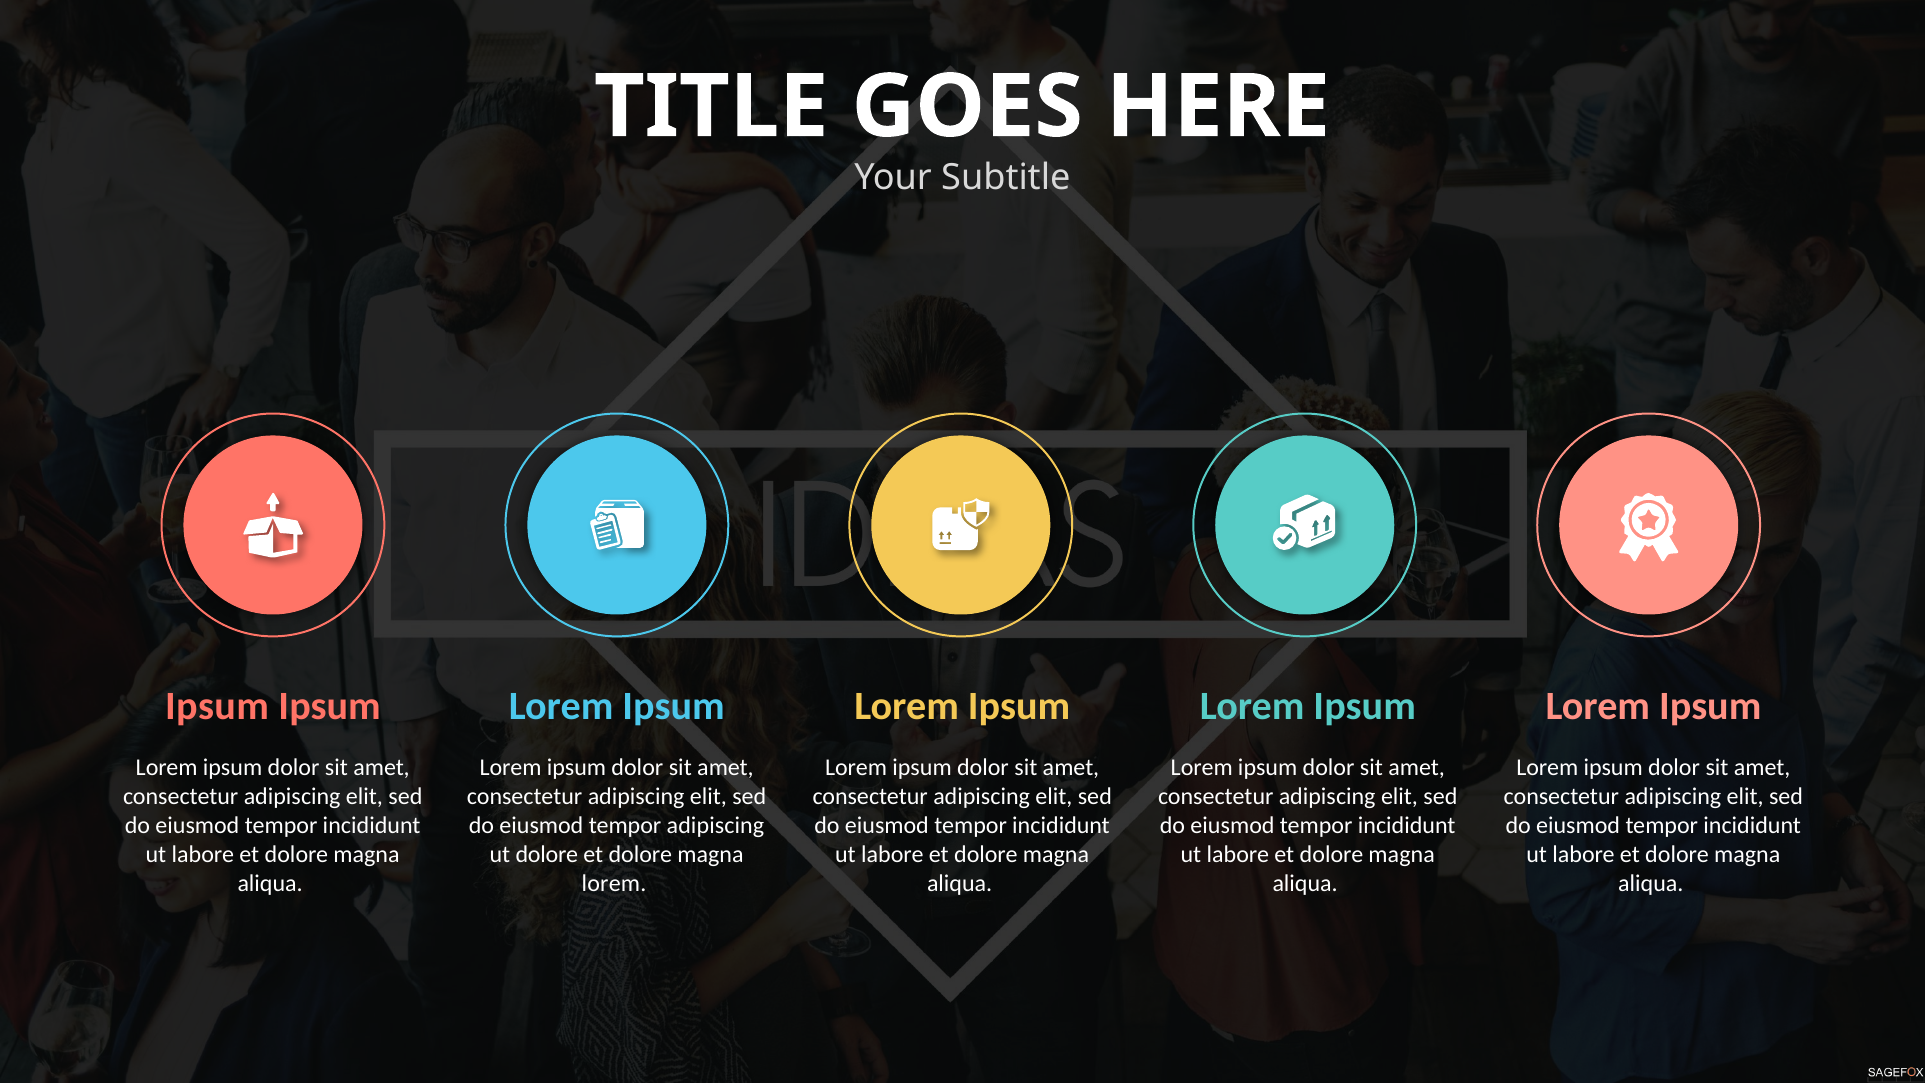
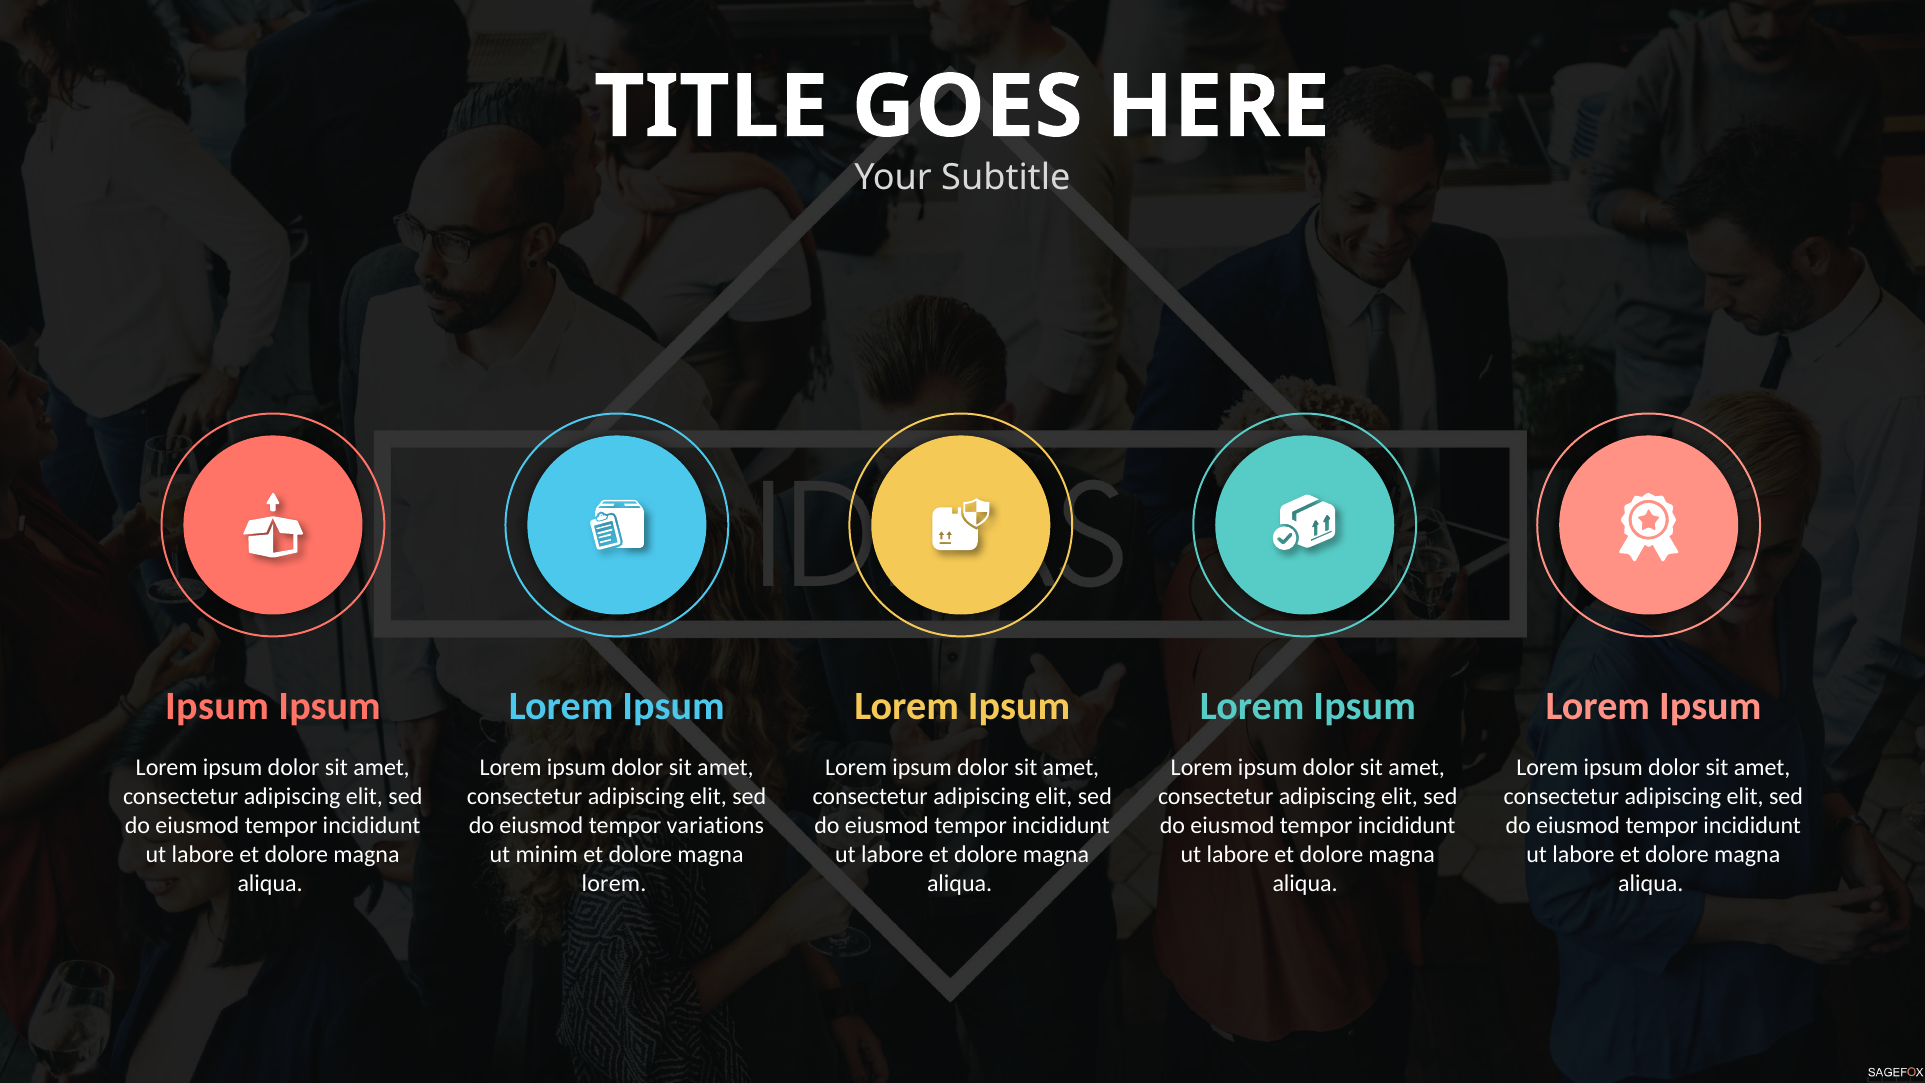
tempor adipiscing: adipiscing -> variations
ut dolore: dolore -> minim
